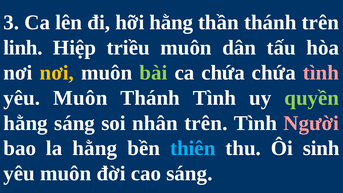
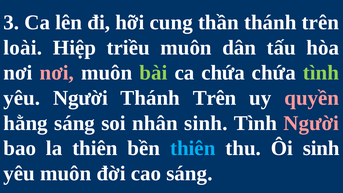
hỡi hằng: hằng -> cung
linh: linh -> loài
nơi at (57, 73) colour: yellow -> pink
tình at (321, 73) colour: pink -> light green
Muôn at (80, 98): Muôn -> Người
Tình at (214, 98): Tình -> Trên
quyền colour: light green -> pink
nhân trên: trên -> sinh
la hằng: hằng -> thiên
